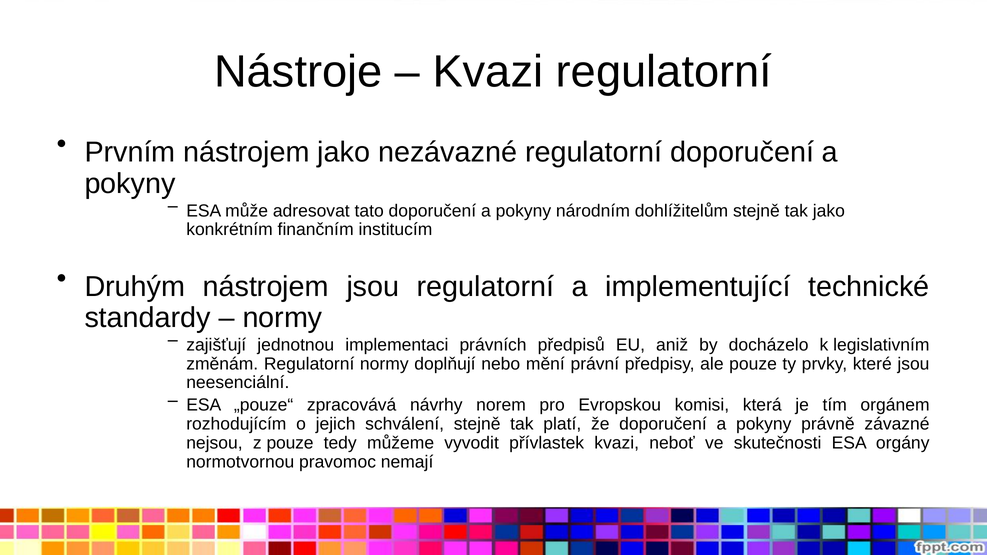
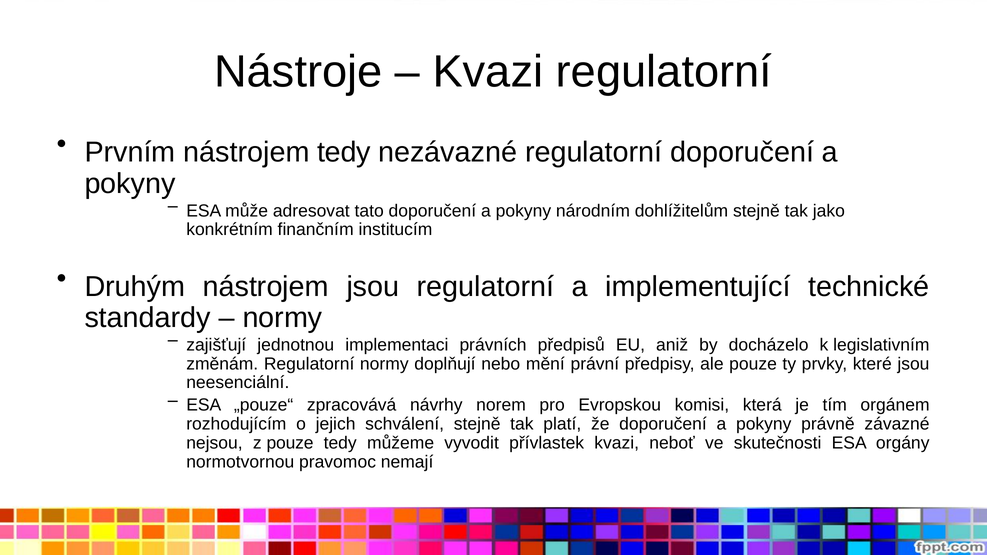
nástrojem jako: jako -> tedy
